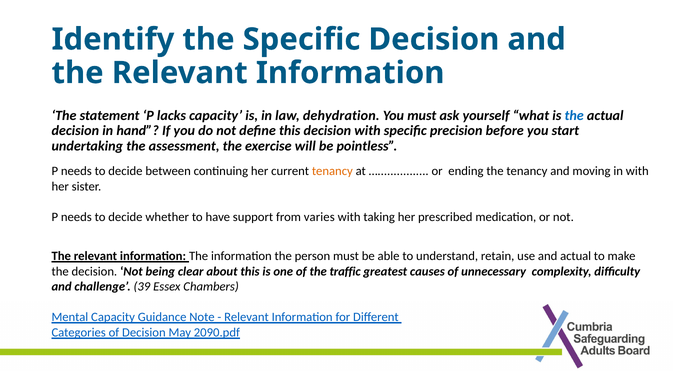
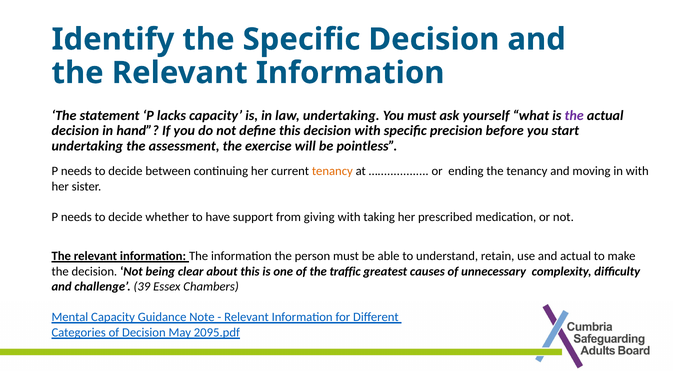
law dehydration: dehydration -> undertaking
the at (574, 115) colour: blue -> purple
varies: varies -> giving
2090.pdf: 2090.pdf -> 2095.pdf
